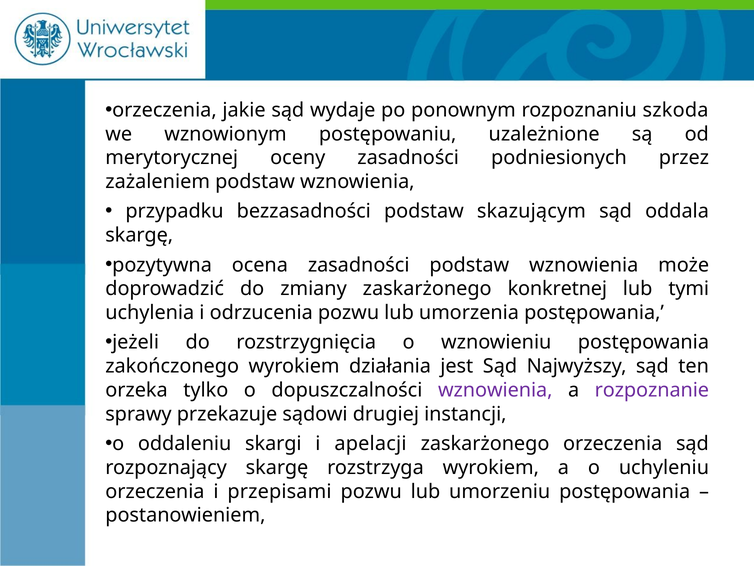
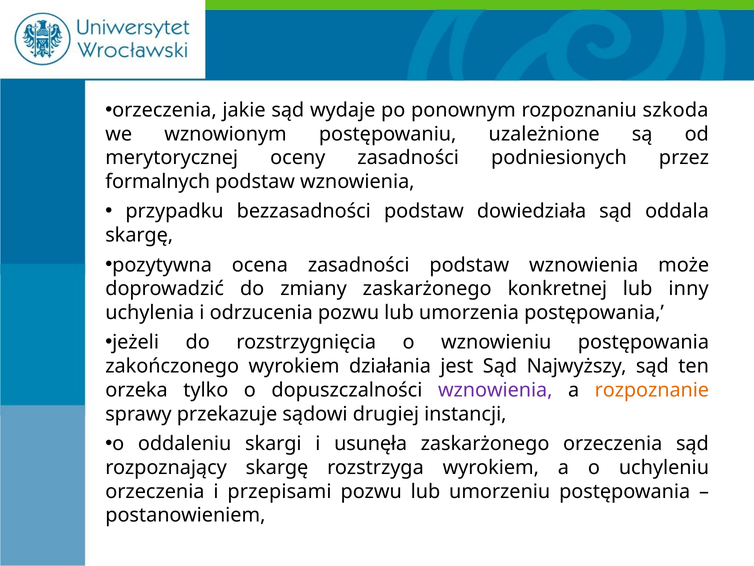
zażaleniem: zażaleniem -> formalnych
skazującym: skazującym -> dowiedziała
tymi: tymi -> inny
rozpoznanie colour: purple -> orange
apelacji: apelacji -> usunęła
